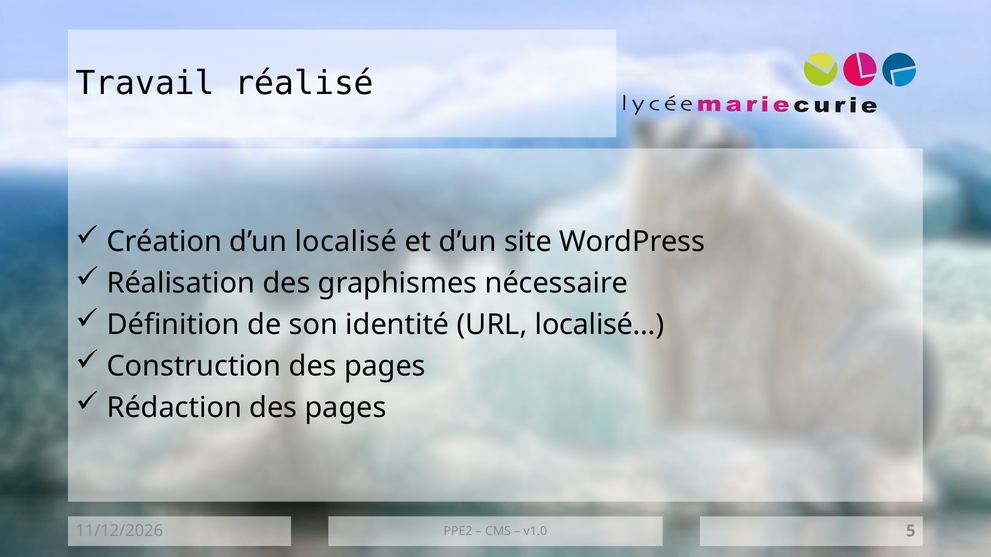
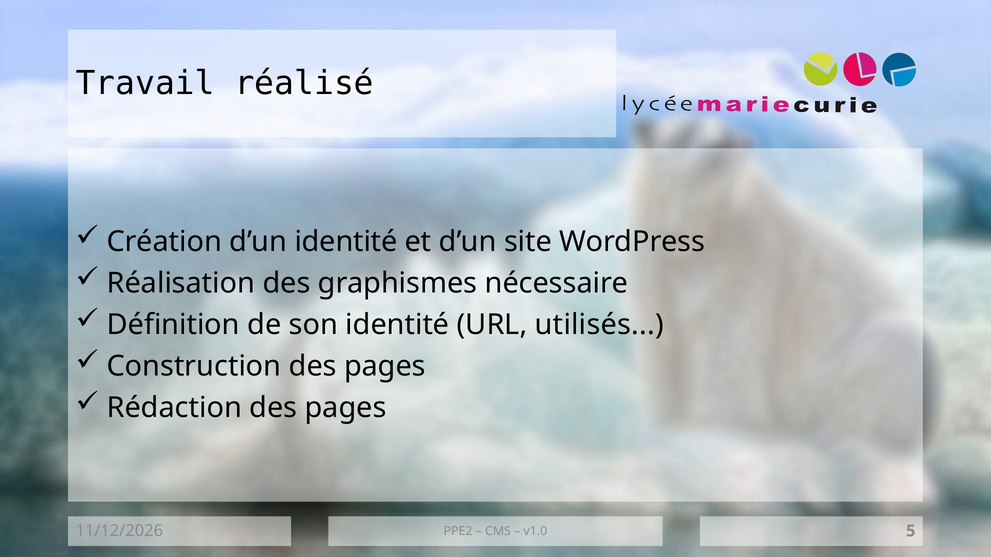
d’un localisé: localisé -> identité
URL localisé: localisé -> utilisés
